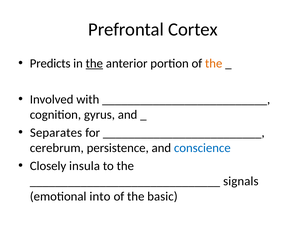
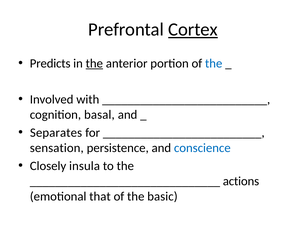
Cortex underline: none -> present
the at (214, 64) colour: orange -> blue
gyrus: gyrus -> basal
cerebrum: cerebrum -> sensation
signals: signals -> actions
into: into -> that
